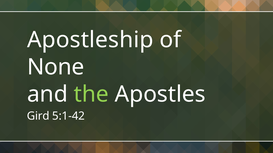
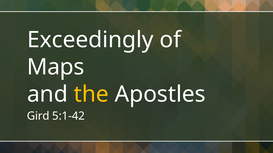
Apostleship: Apostleship -> Exceedingly
None: None -> Maps
the colour: light green -> yellow
